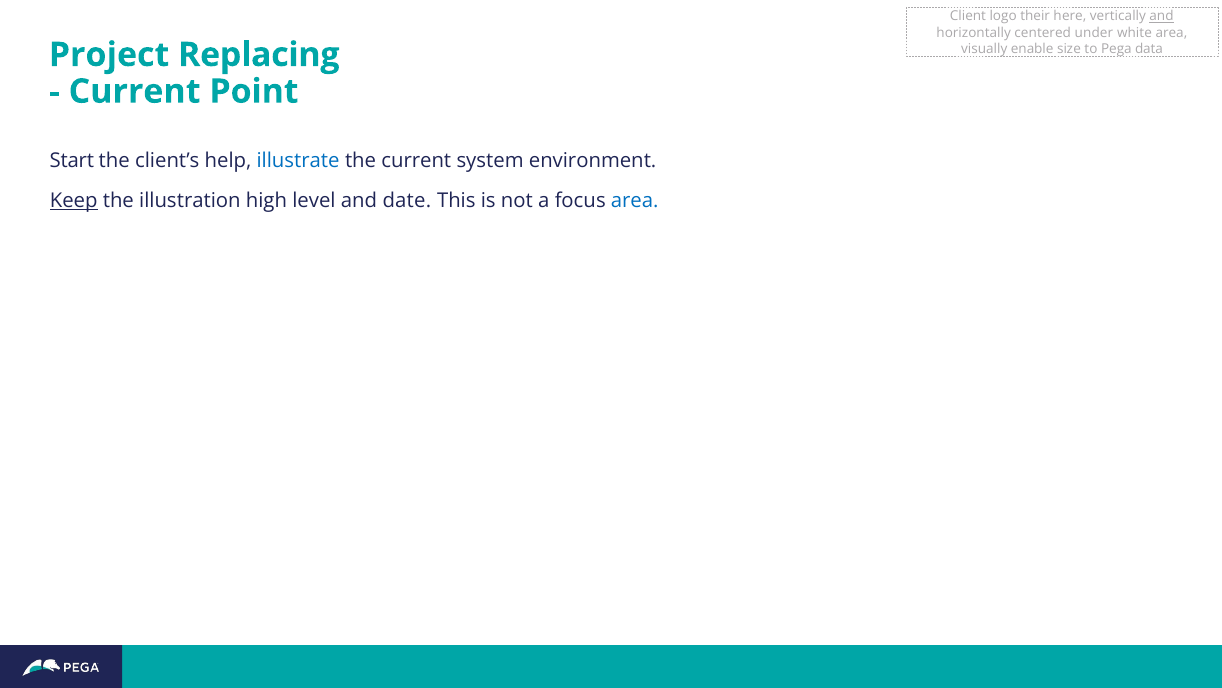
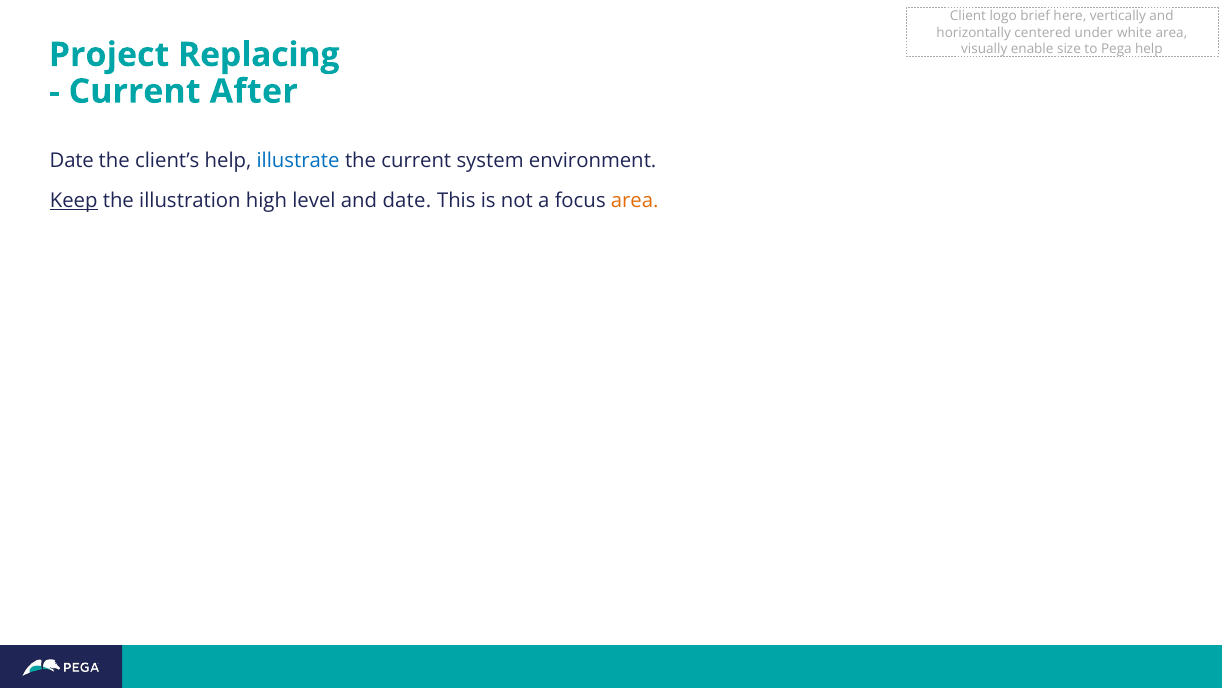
their: their -> brief
and at (1162, 16) underline: present -> none
Pega data: data -> help
Point: Point -> After
Start at (72, 160): Start -> Date
area at (635, 200) colour: blue -> orange
